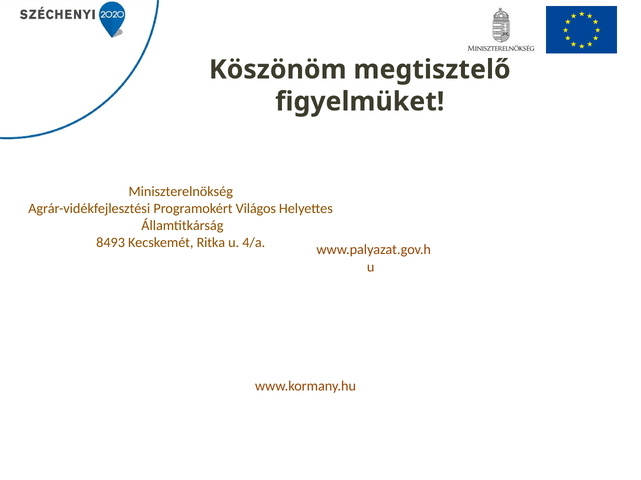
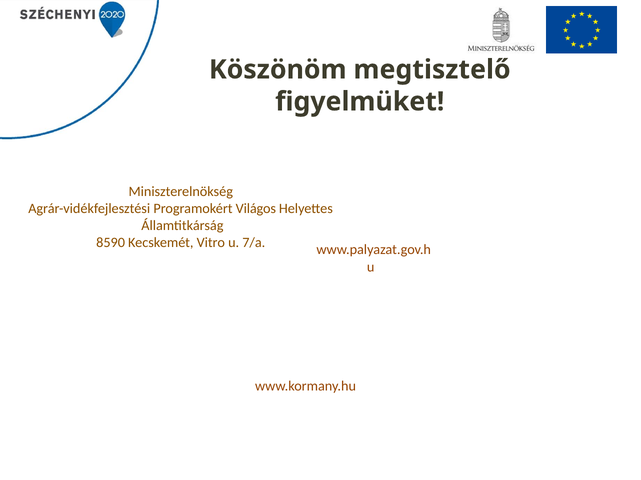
8493: 8493 -> 8590
Ritka: Ritka -> Vitro
4/a: 4/a -> 7/a
